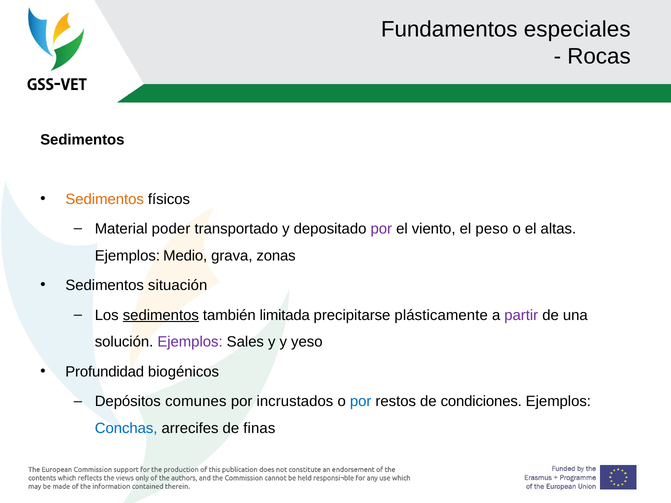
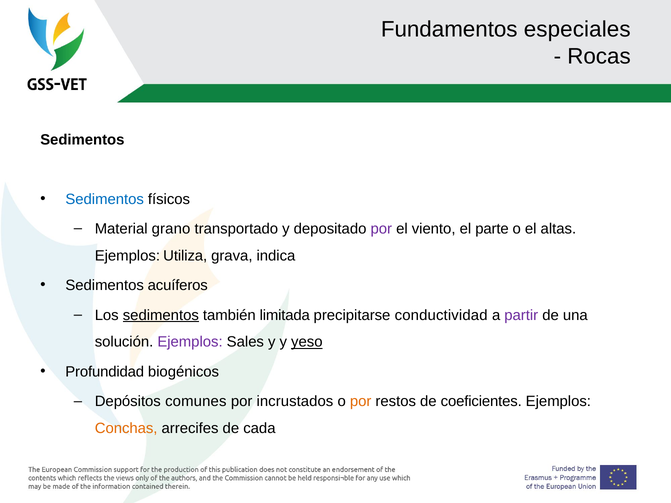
Sedimentos at (105, 199) colour: orange -> blue
poder: poder -> grano
peso: peso -> parte
Medio: Medio -> Utiliza
zonas: zonas -> indica
situación: situación -> acuíferos
plásticamente: plásticamente -> conductividad
yeso underline: none -> present
por at (361, 402) colour: blue -> orange
condiciones: condiciones -> coeficientes
Conchas colour: blue -> orange
finas: finas -> cada
